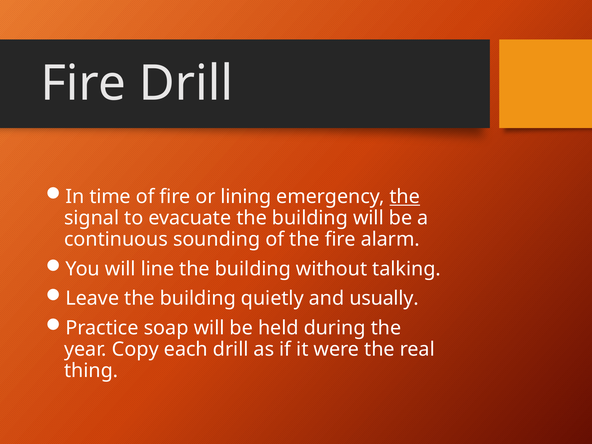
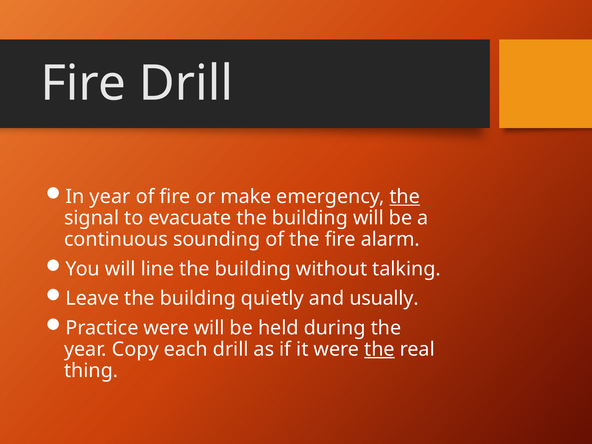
In time: time -> year
lining: lining -> make
Practice soap: soap -> were
the at (379, 349) underline: none -> present
